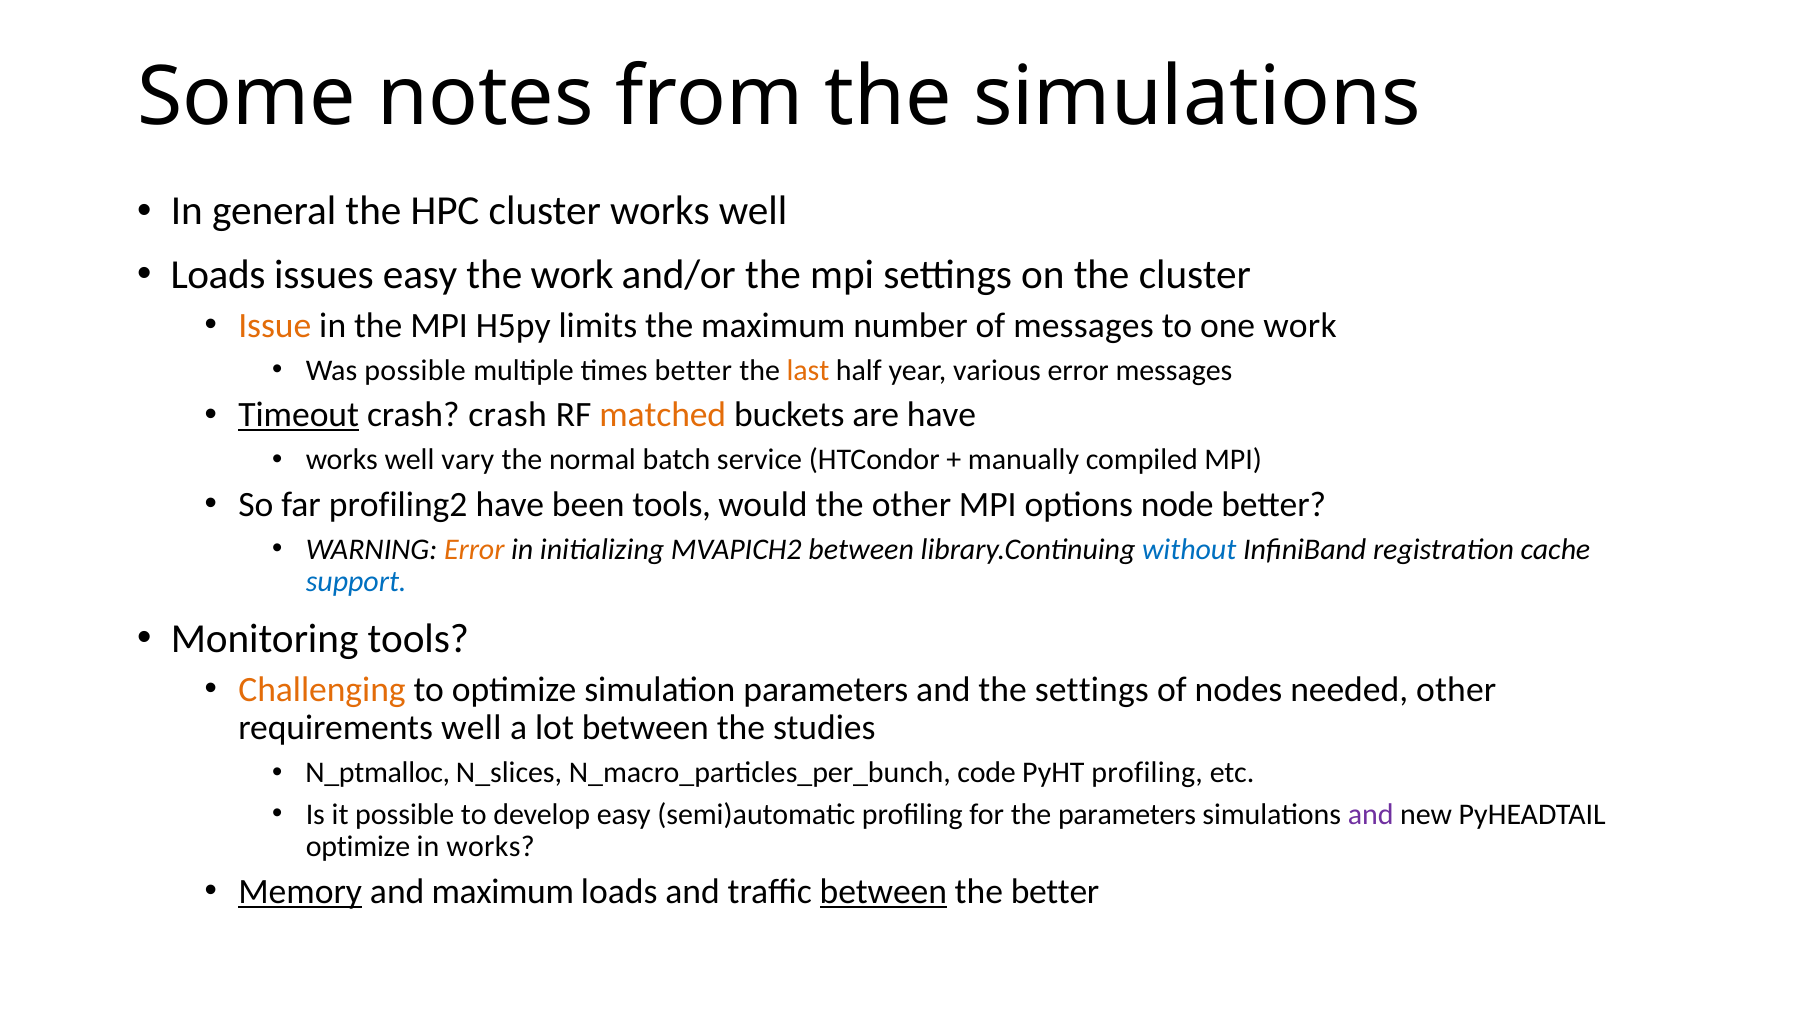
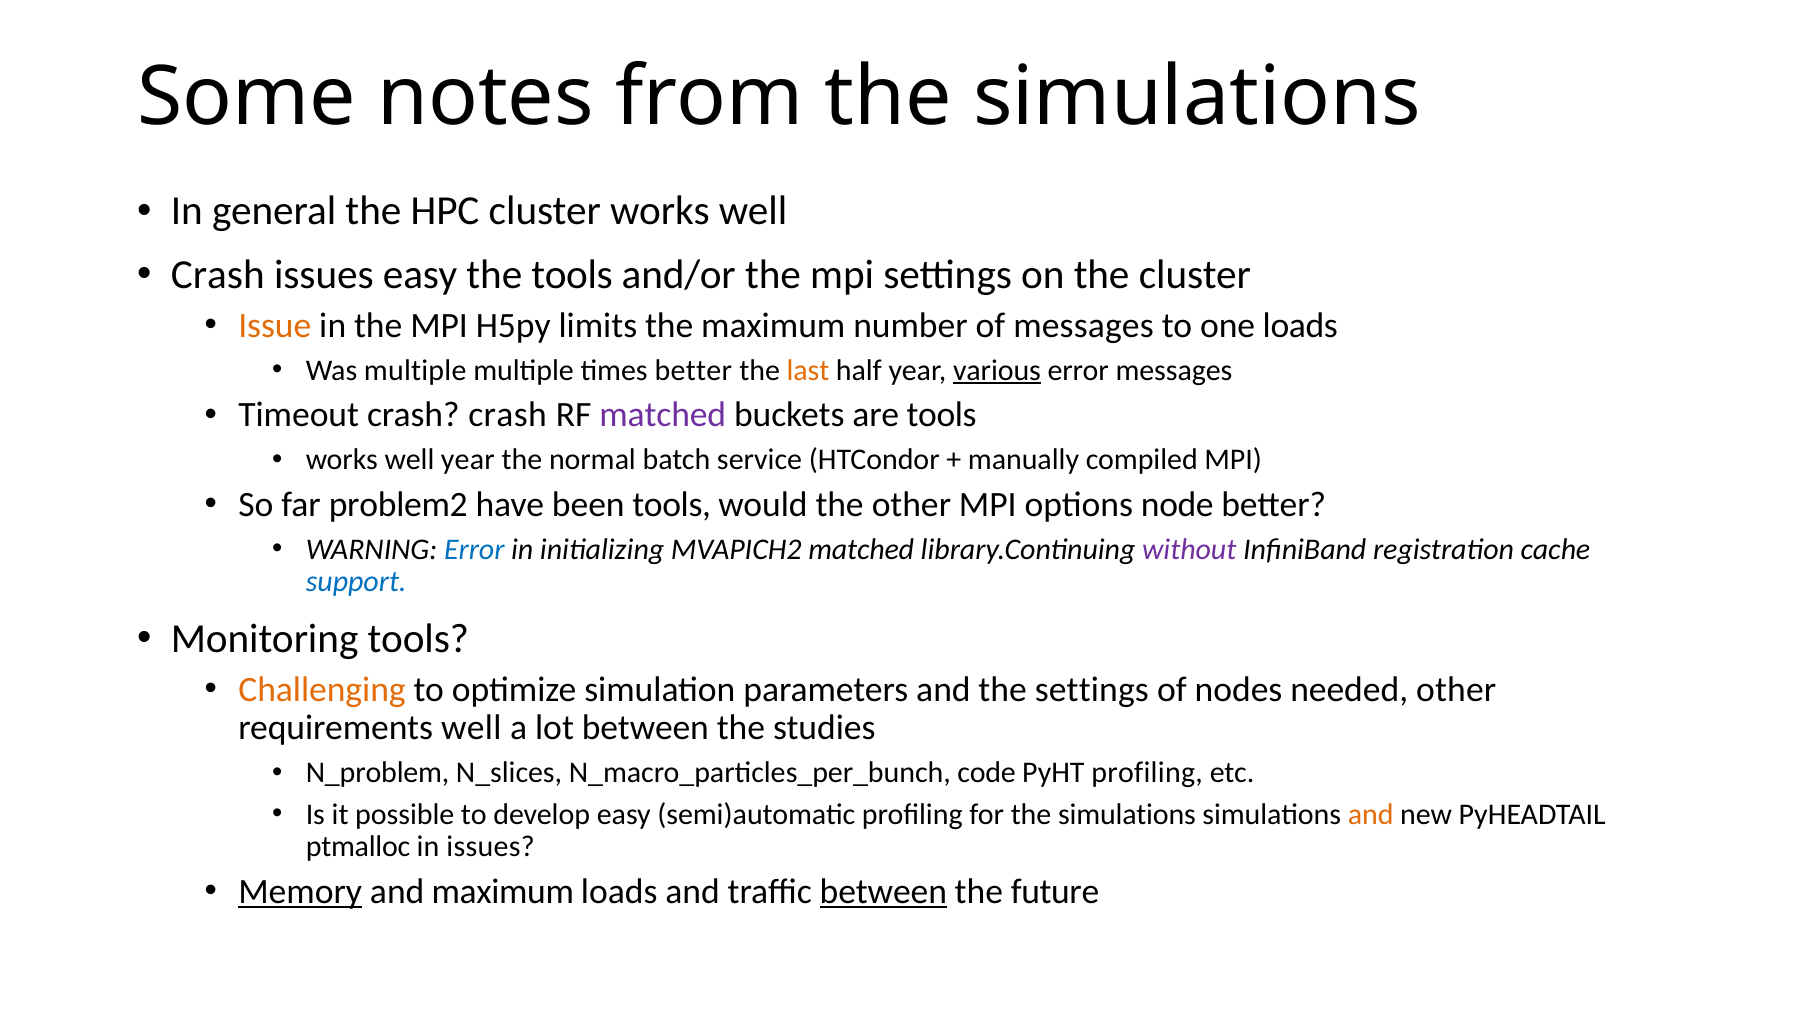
Loads at (218, 274): Loads -> Crash
the work: work -> tools
one work: work -> loads
Was possible: possible -> multiple
various underline: none -> present
Timeout underline: present -> none
matched at (663, 415) colour: orange -> purple
are have: have -> tools
well vary: vary -> year
profiling2: profiling2 -> problem2
Error at (474, 549) colour: orange -> blue
MVAPICH2 between: between -> matched
without colour: blue -> purple
N_ptmalloc: N_ptmalloc -> N_problem
for the parameters: parameters -> simulations
and at (1371, 814) colour: purple -> orange
optimize at (358, 847): optimize -> ptmalloc
in works: works -> issues
the better: better -> future
